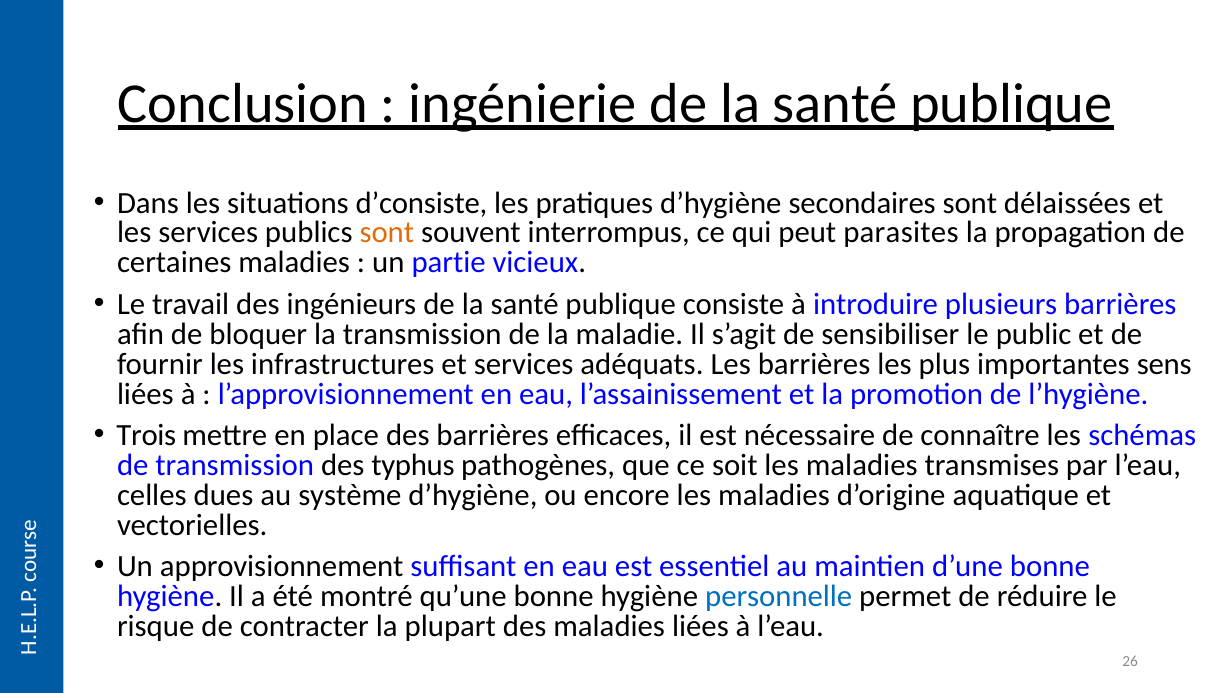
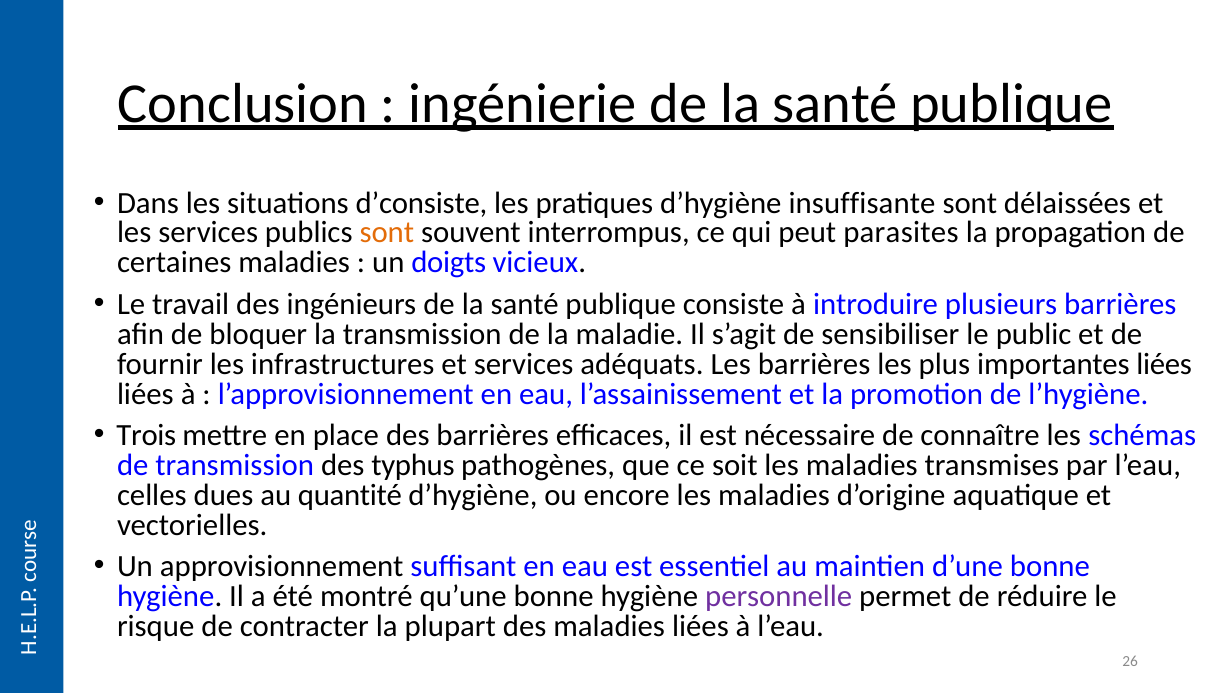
secondaires: secondaires -> insuffisante
partie: partie -> doigts
importantes sens: sens -> liées
système: système -> quantité
personnelle colour: blue -> purple
